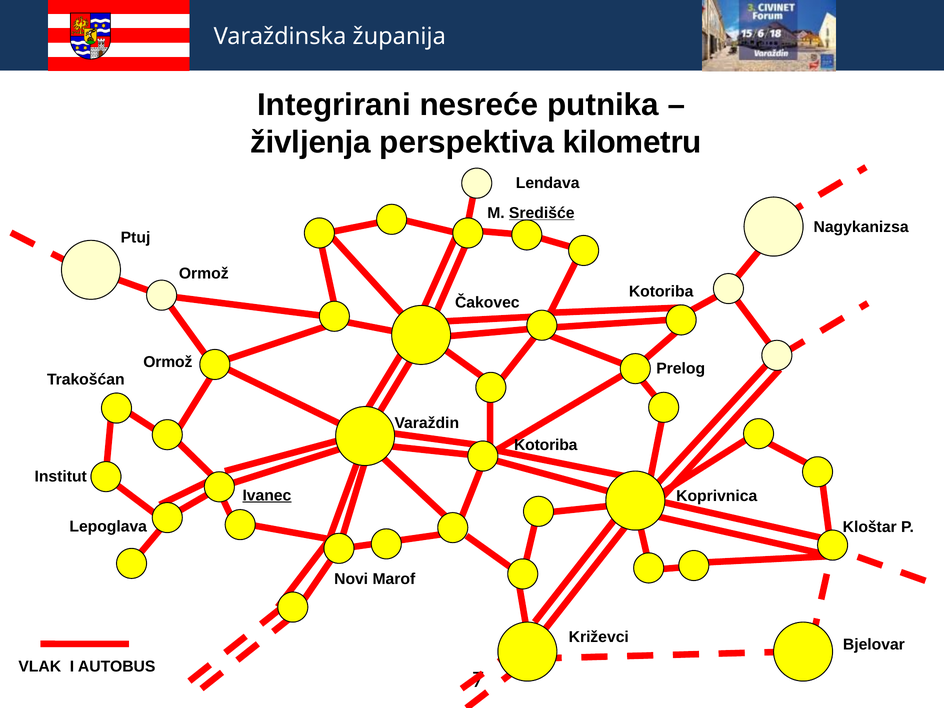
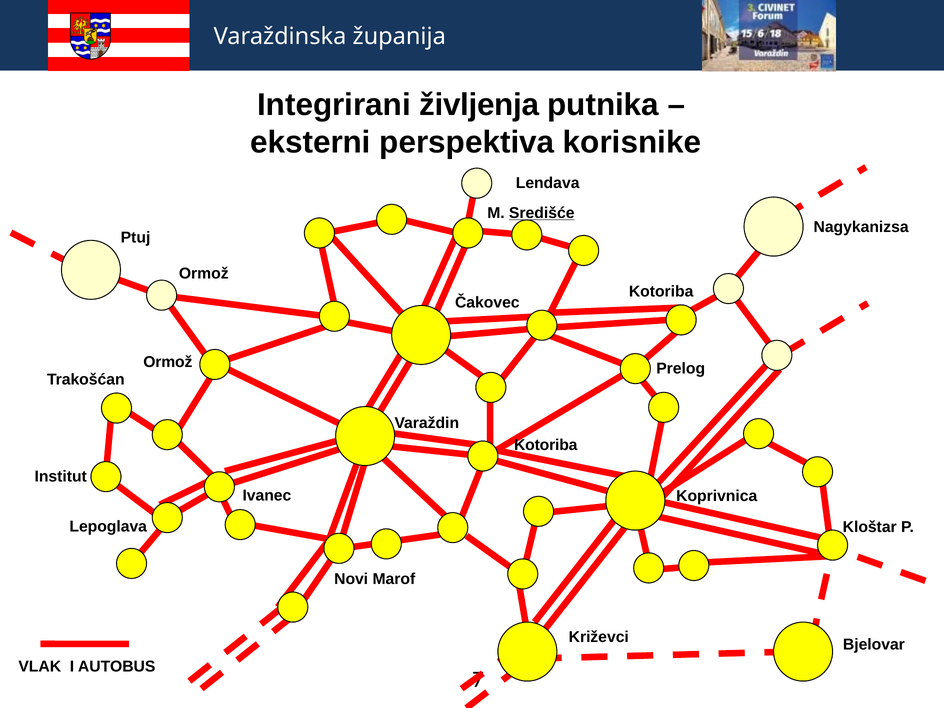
nesreće: nesreće -> življenja
življenja: življenja -> eksterni
kilometru: kilometru -> korisnike
Ivanec underline: present -> none
